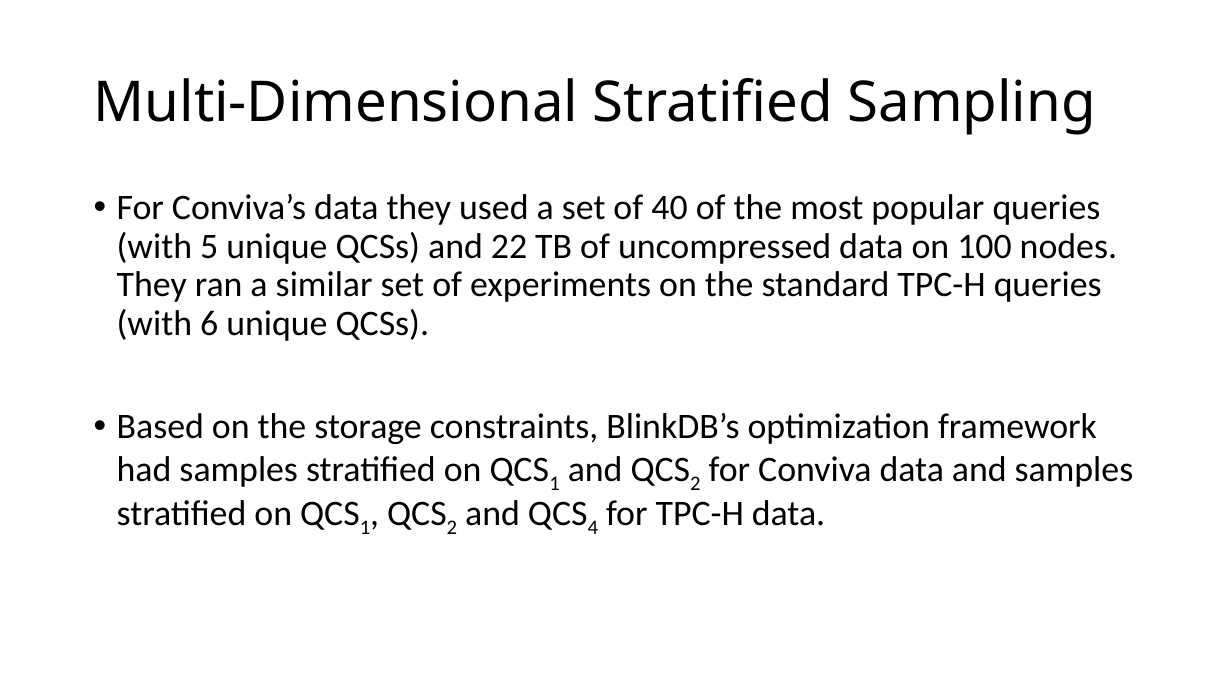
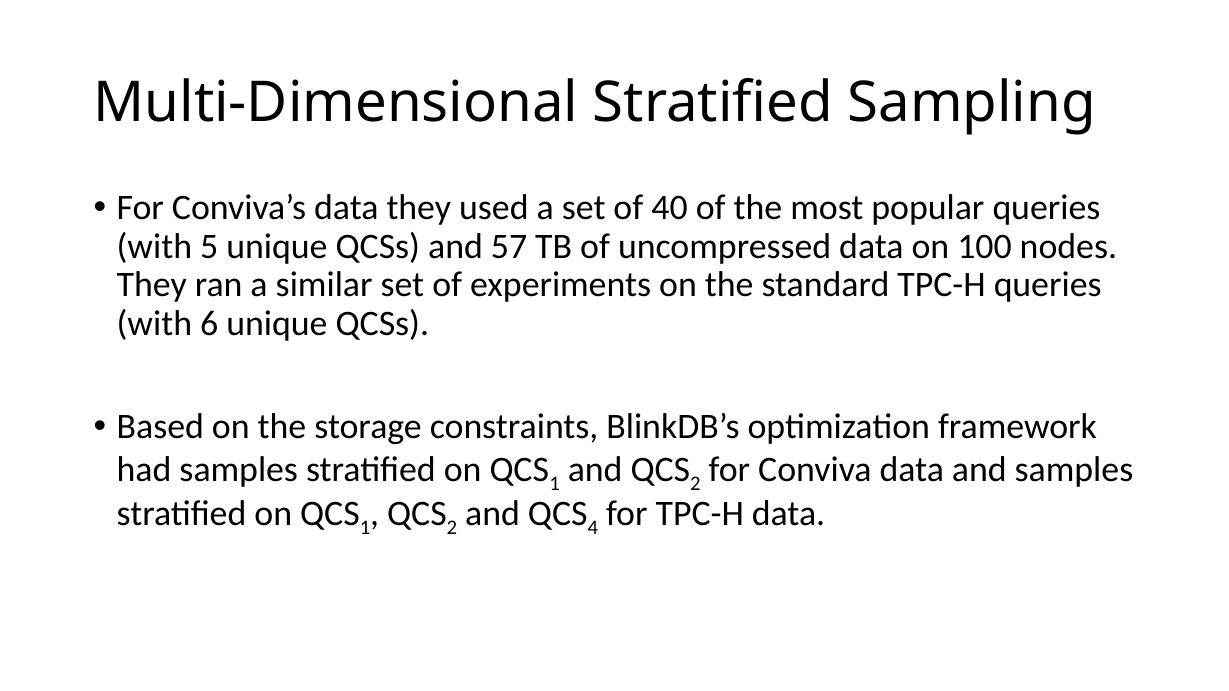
22: 22 -> 57
